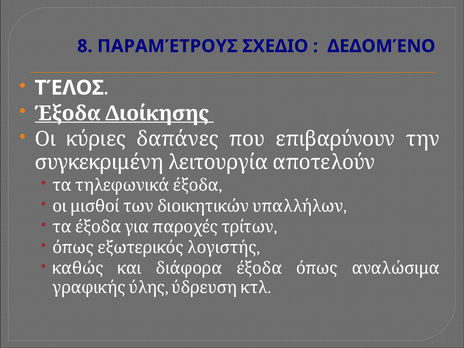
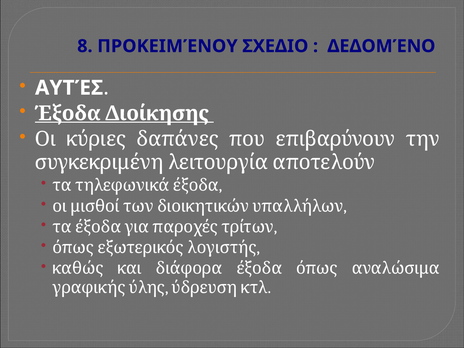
ΠΑΡΑΜΈΤΡΟΥΣ: ΠΑΡΑΜΈΤΡΟΥΣ -> ΠΡΟΚΕΙΜΈΝΟΥ
ΤΈΛΟΣ: ΤΈΛΟΣ -> ΑΥΤΈΣ
